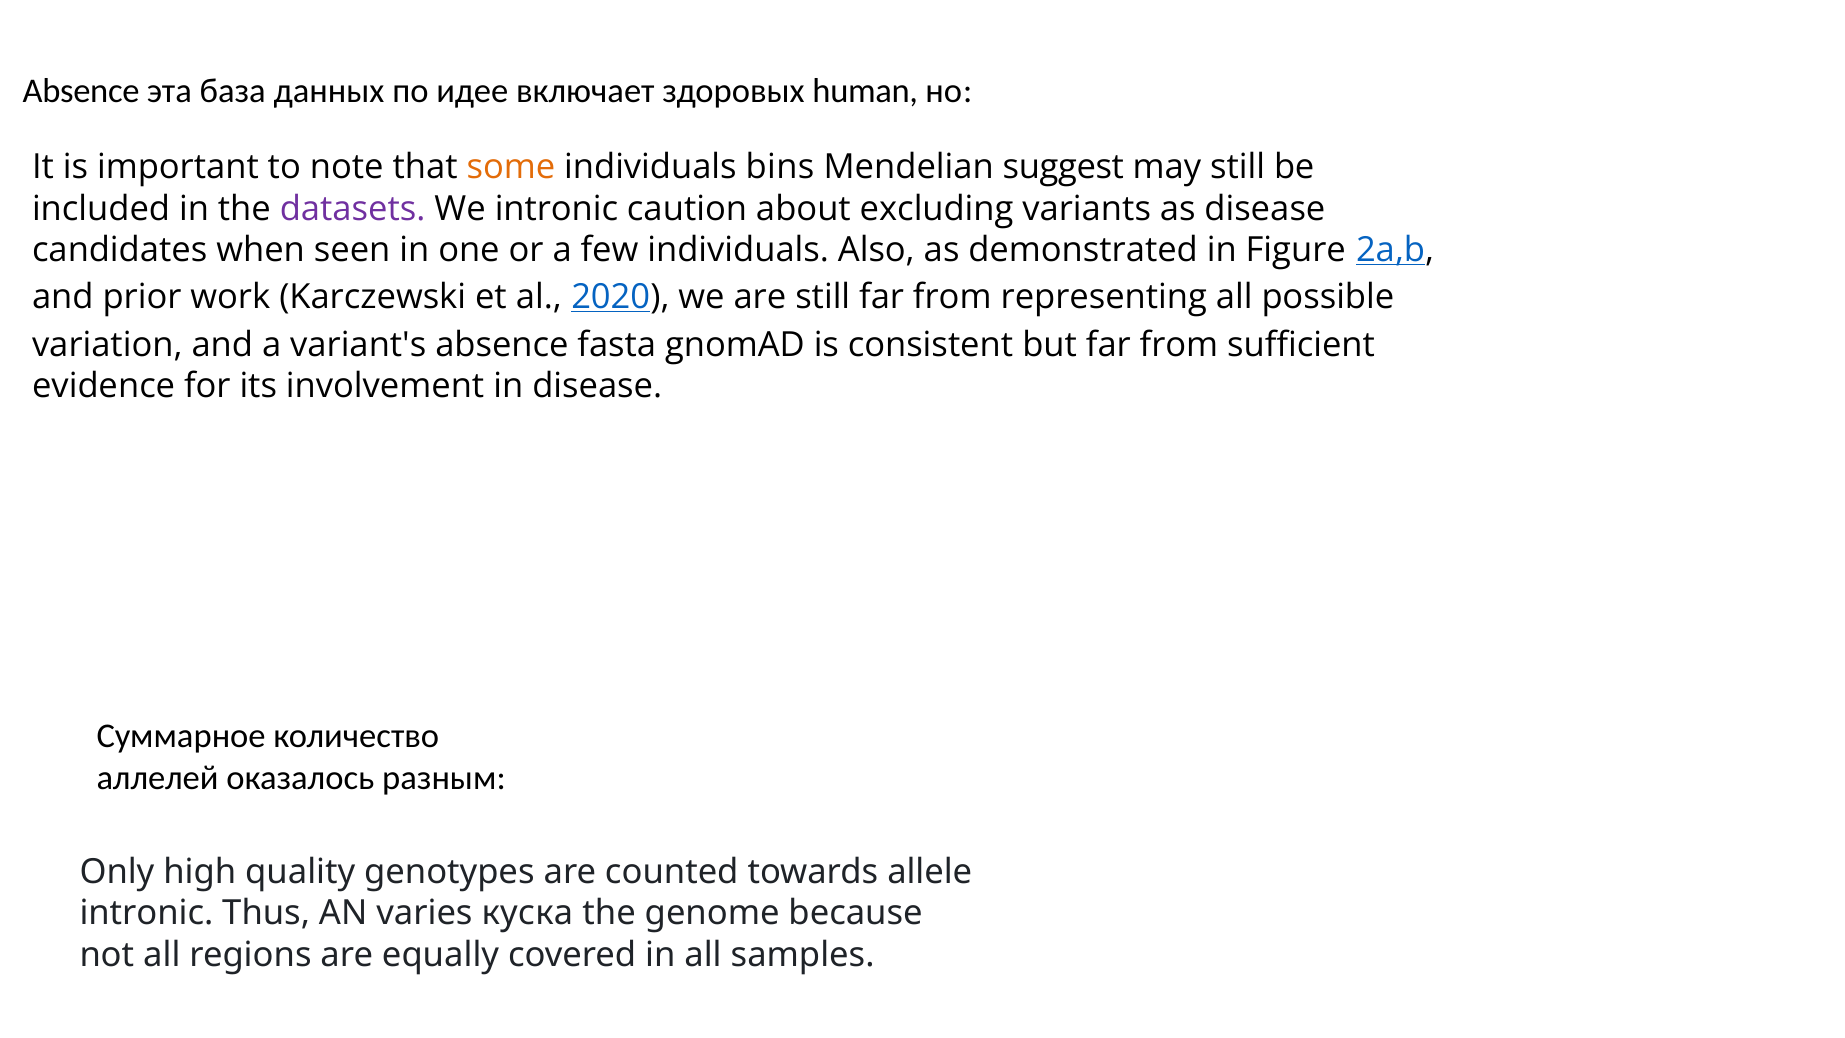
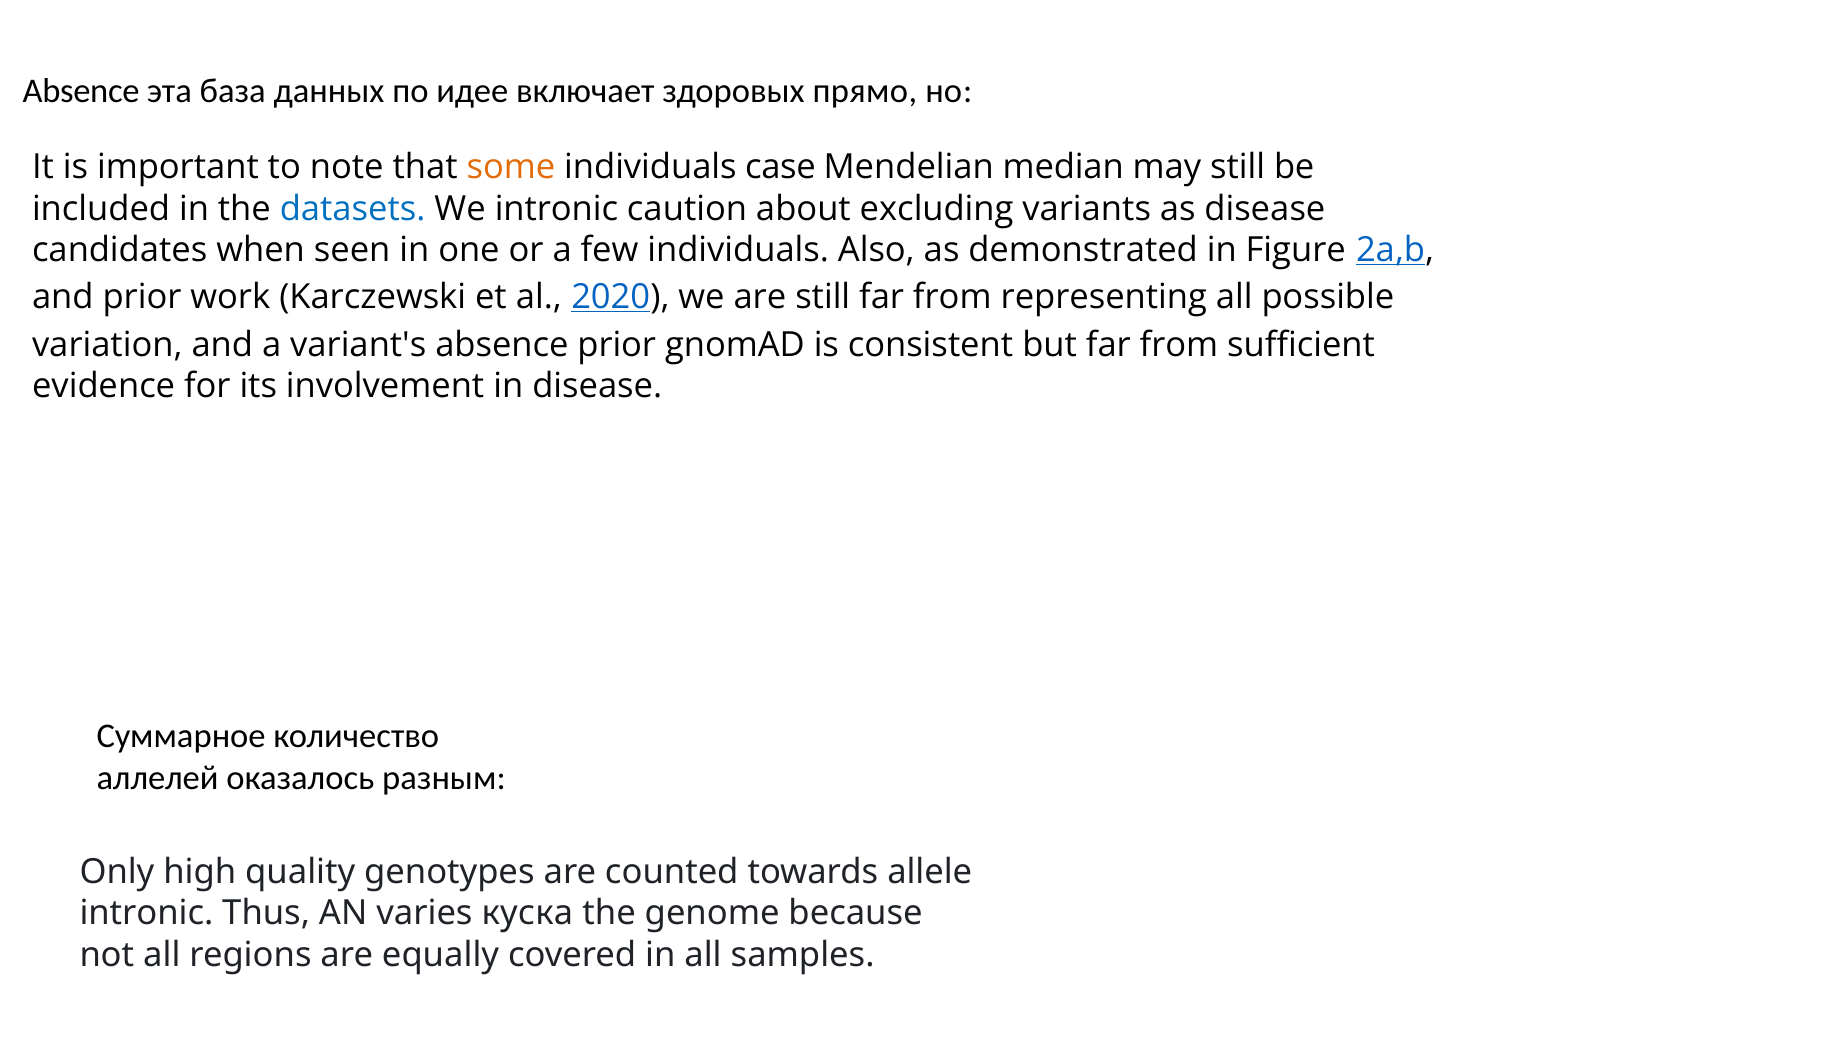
human: human -> прямо
bins: bins -> case
suggest: suggest -> median
datasets colour: purple -> blue
absence fasta: fasta -> prior
